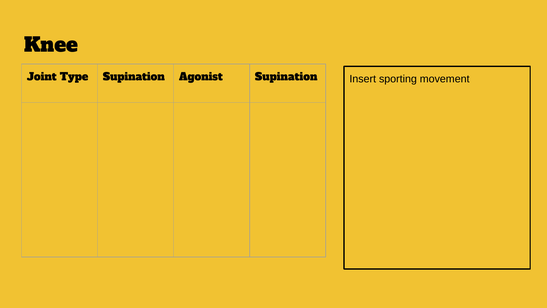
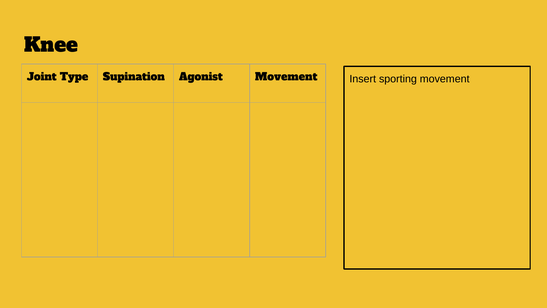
Agonist Supination: Supination -> Movement
